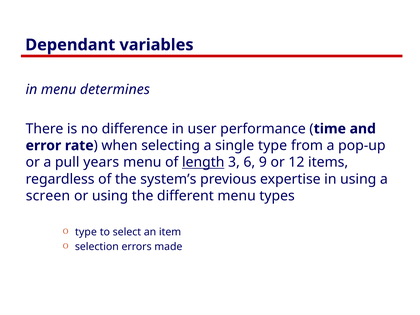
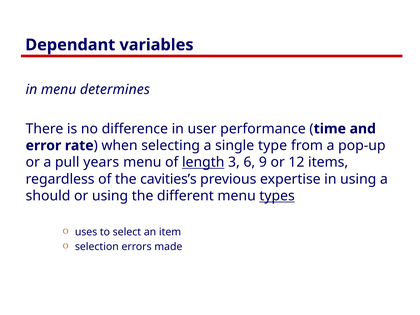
system’s: system’s -> cavities’s
screen: screen -> should
types underline: none -> present
type at (86, 232): type -> uses
